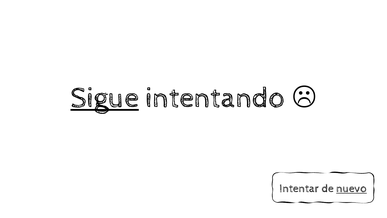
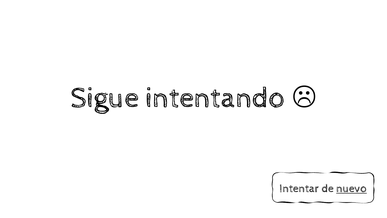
Sigue underline: present -> none
